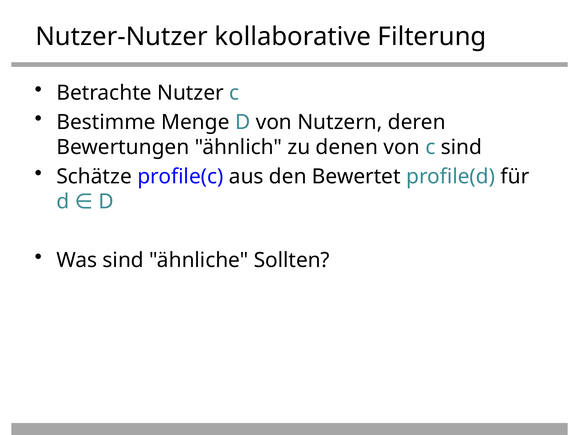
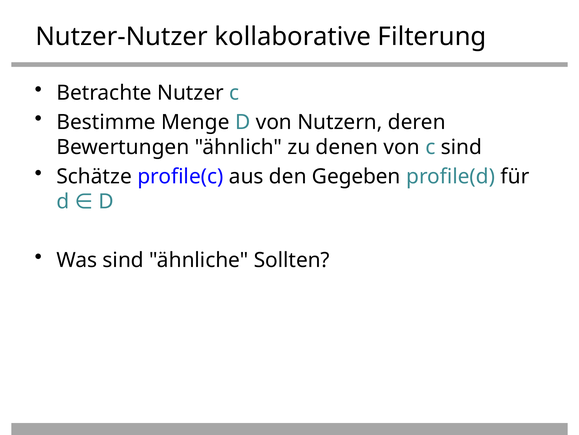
Bewertet: Bewertet -> Gegeben
